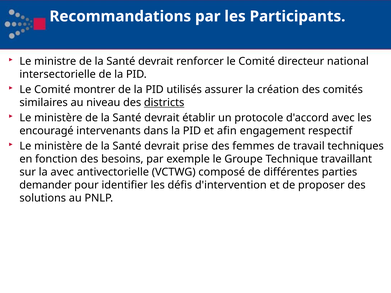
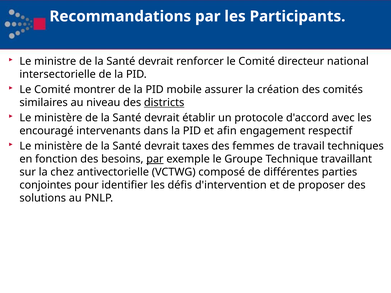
utilisés: utilisés -> mobile
prise: prise -> taxes
par at (155, 159) underline: none -> present
la avec: avec -> chez
demander: demander -> conjointes
